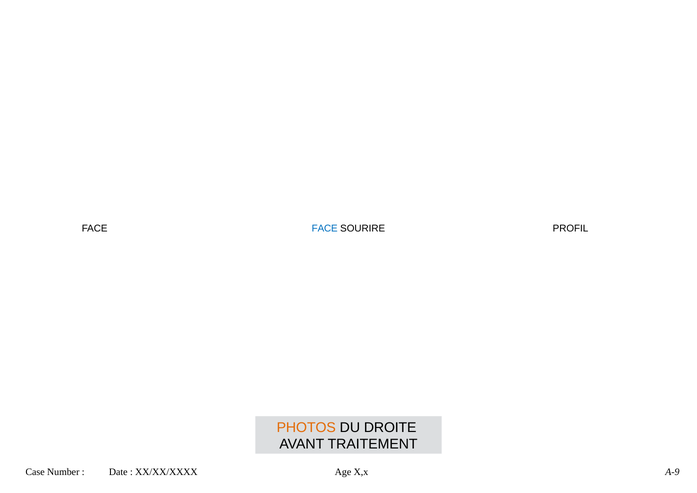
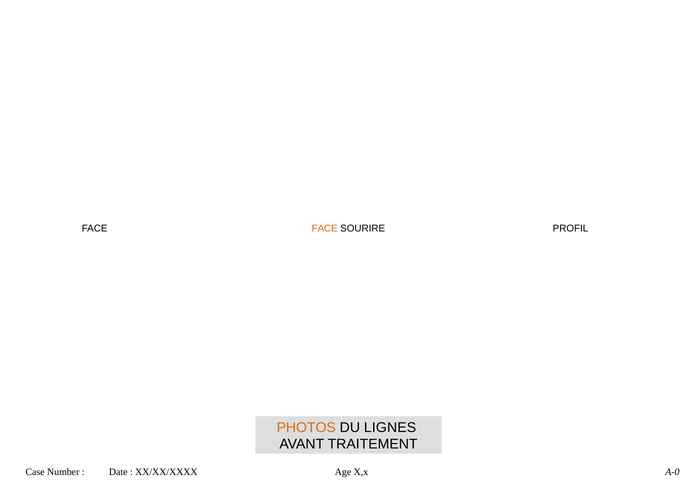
FACE at (325, 229) colour: blue -> orange
DROITE: DROITE -> LIGNES
A-9: A-9 -> A-0
